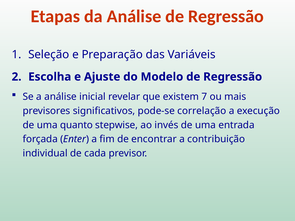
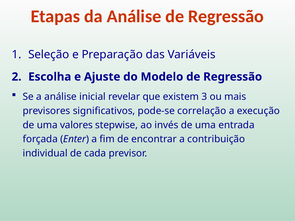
7: 7 -> 3
quanto: quanto -> valores
